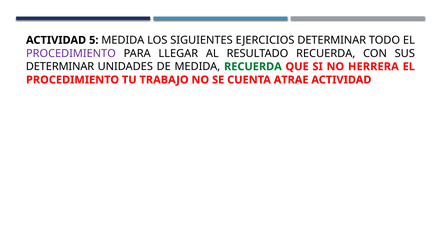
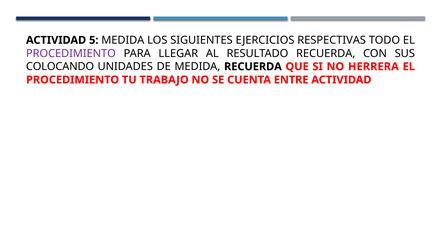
EJERCICIOS DETERMINAR: DETERMINAR -> RESPECTIVAS
DETERMINAR at (60, 67): DETERMINAR -> COLOCANDO
RECUERDA at (253, 67) colour: green -> black
ATRAE: ATRAE -> ENTRE
